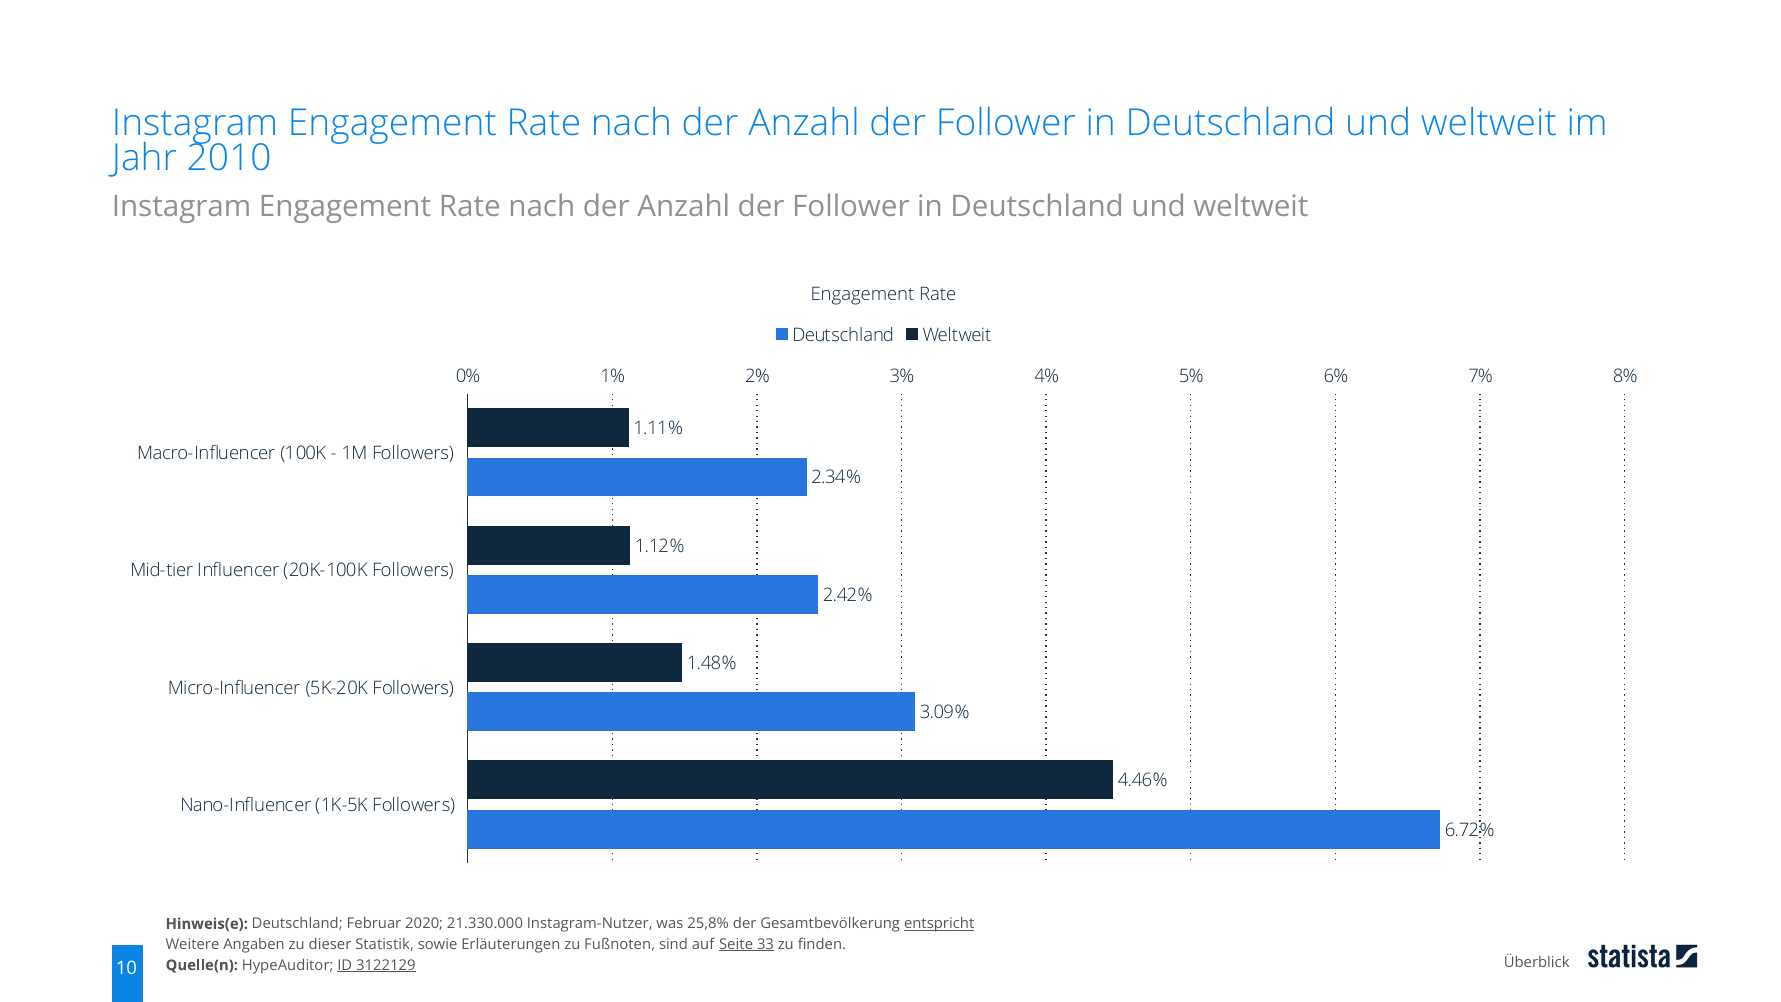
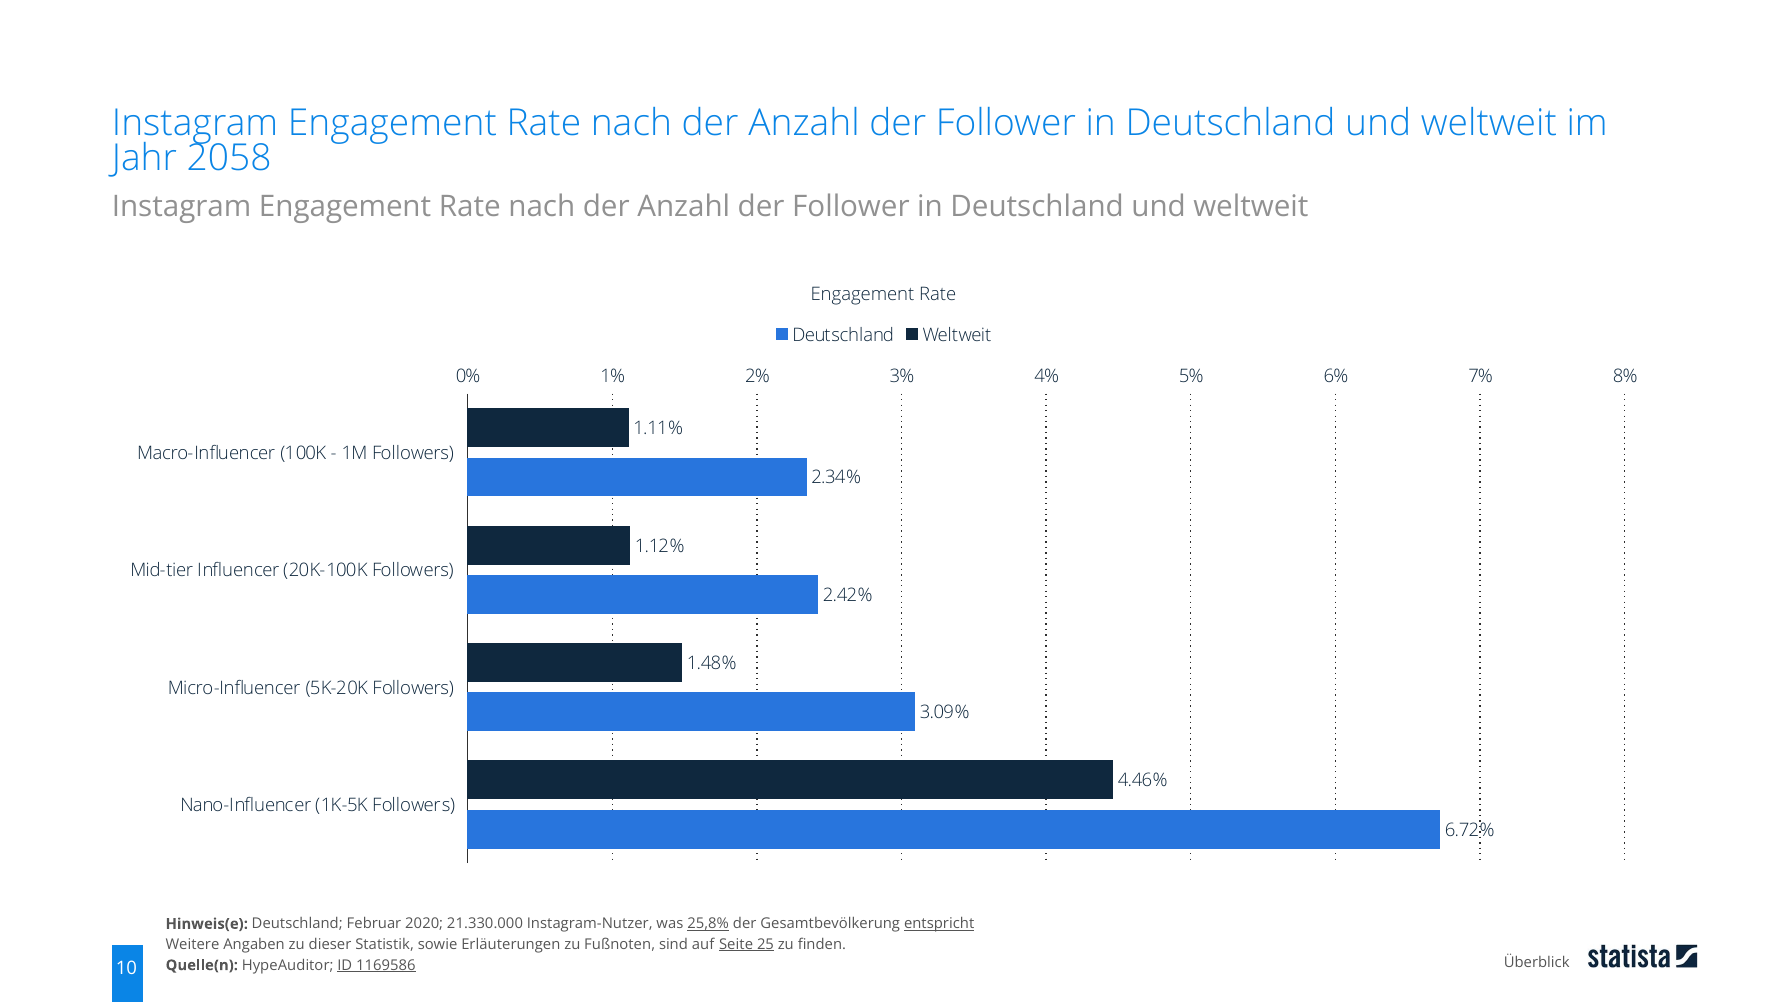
2010: 2010 -> 2058
25,8% underline: none -> present
33: 33 -> 25
3122129: 3122129 -> 1169586
